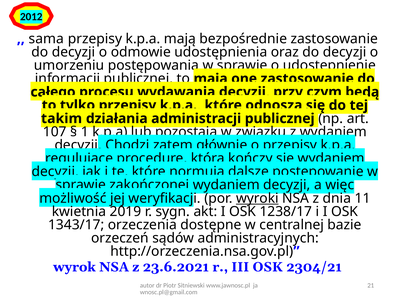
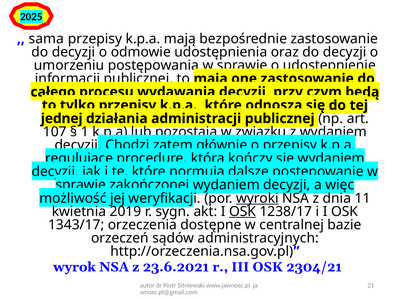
2012: 2012 -> 2025
takim: takim -> jednej
OSK at (243, 211) underline: none -> present
